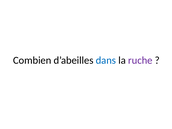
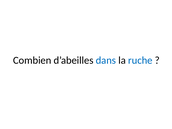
ruche colour: purple -> blue
